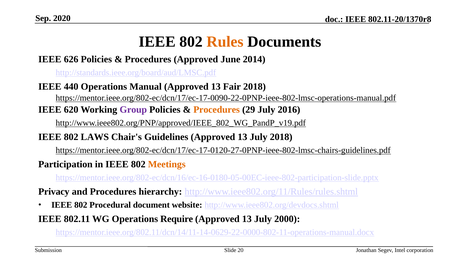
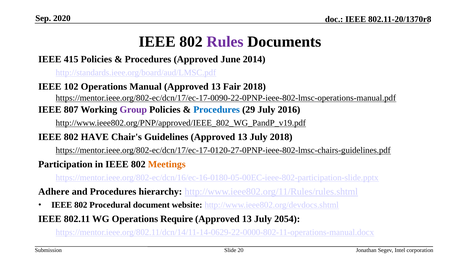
Rules colour: orange -> purple
626: 626 -> 415
440: 440 -> 102
620: 620 -> 807
Procedures at (217, 110) colour: orange -> blue
LAWS: LAWS -> HAVE
Privacy: Privacy -> Adhere
2000: 2000 -> 2054
